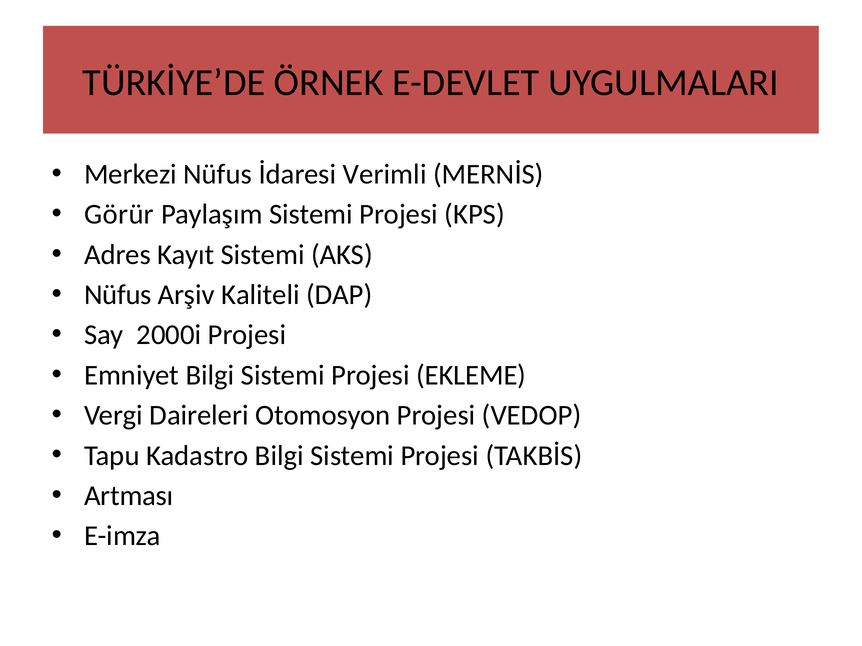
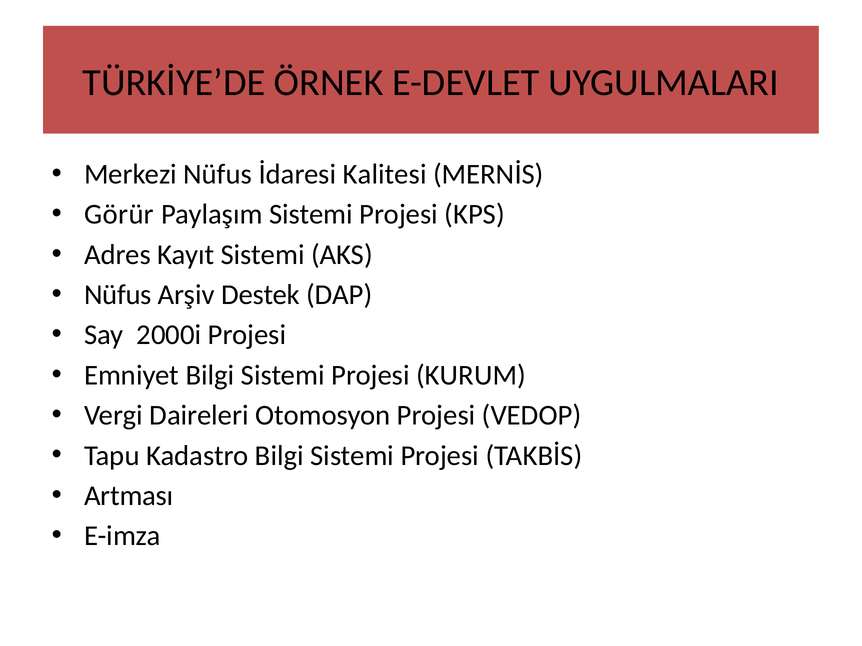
Verimli: Verimli -> Kalitesi
Kaliteli: Kaliteli -> Destek
EKLEME: EKLEME -> KURUM
